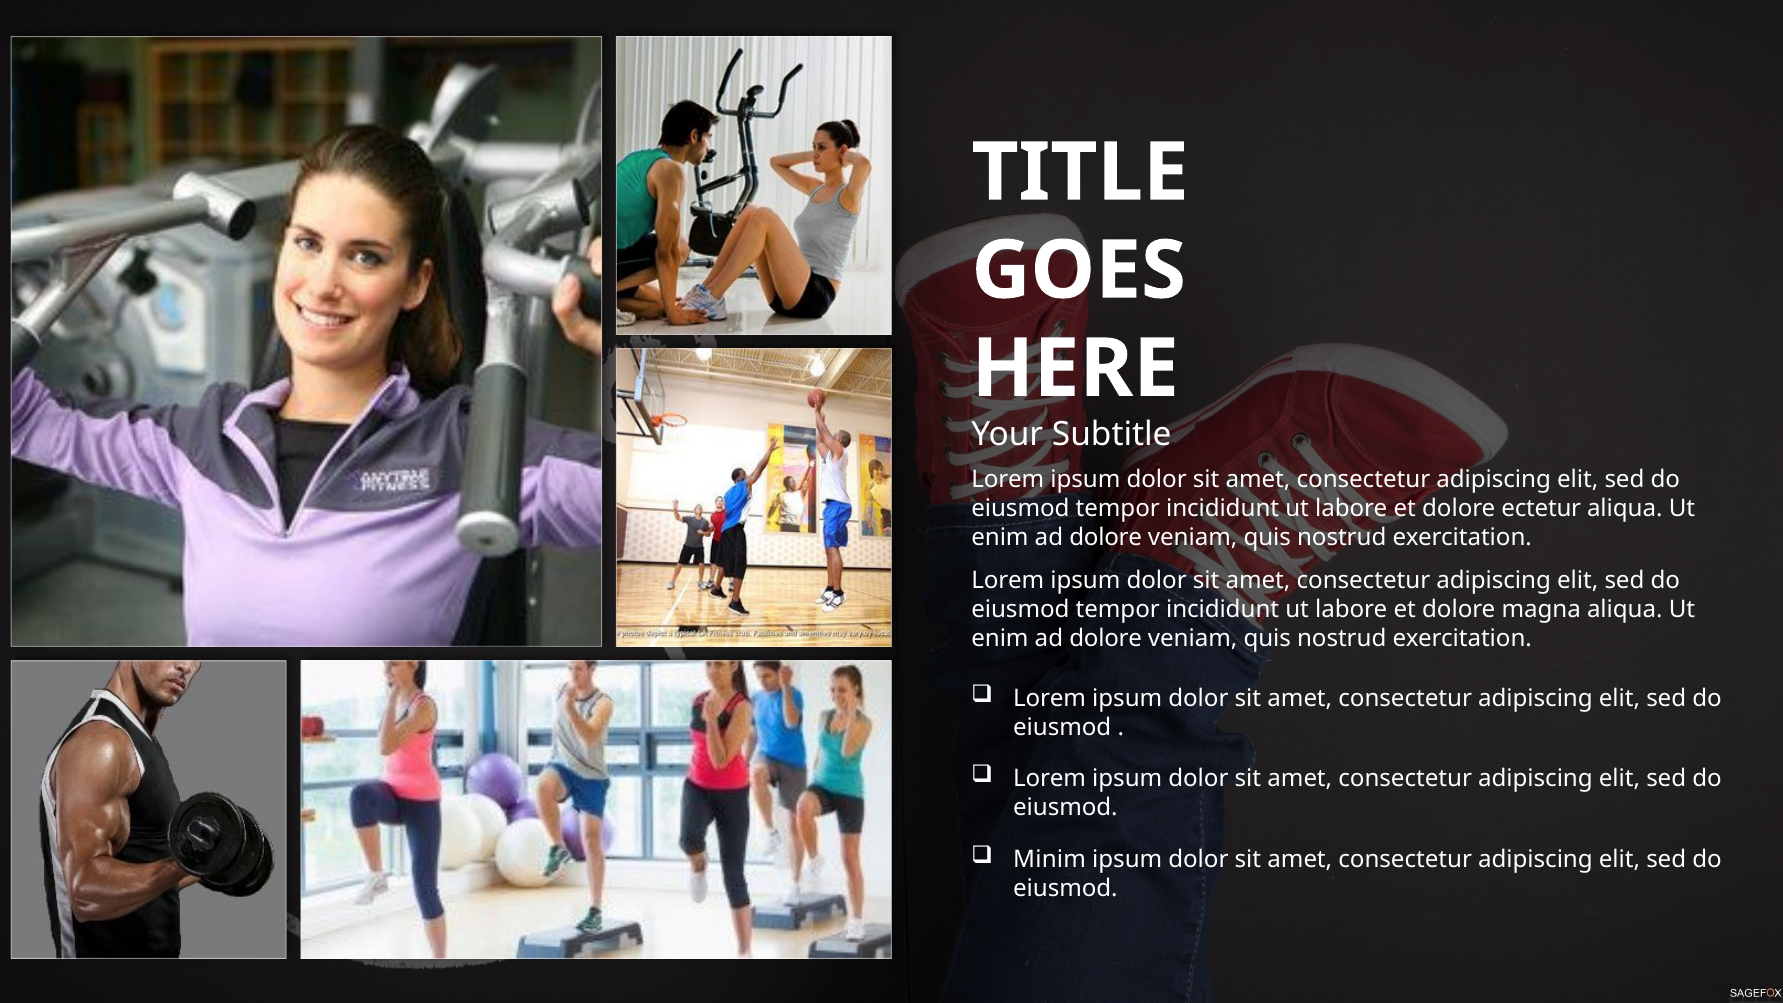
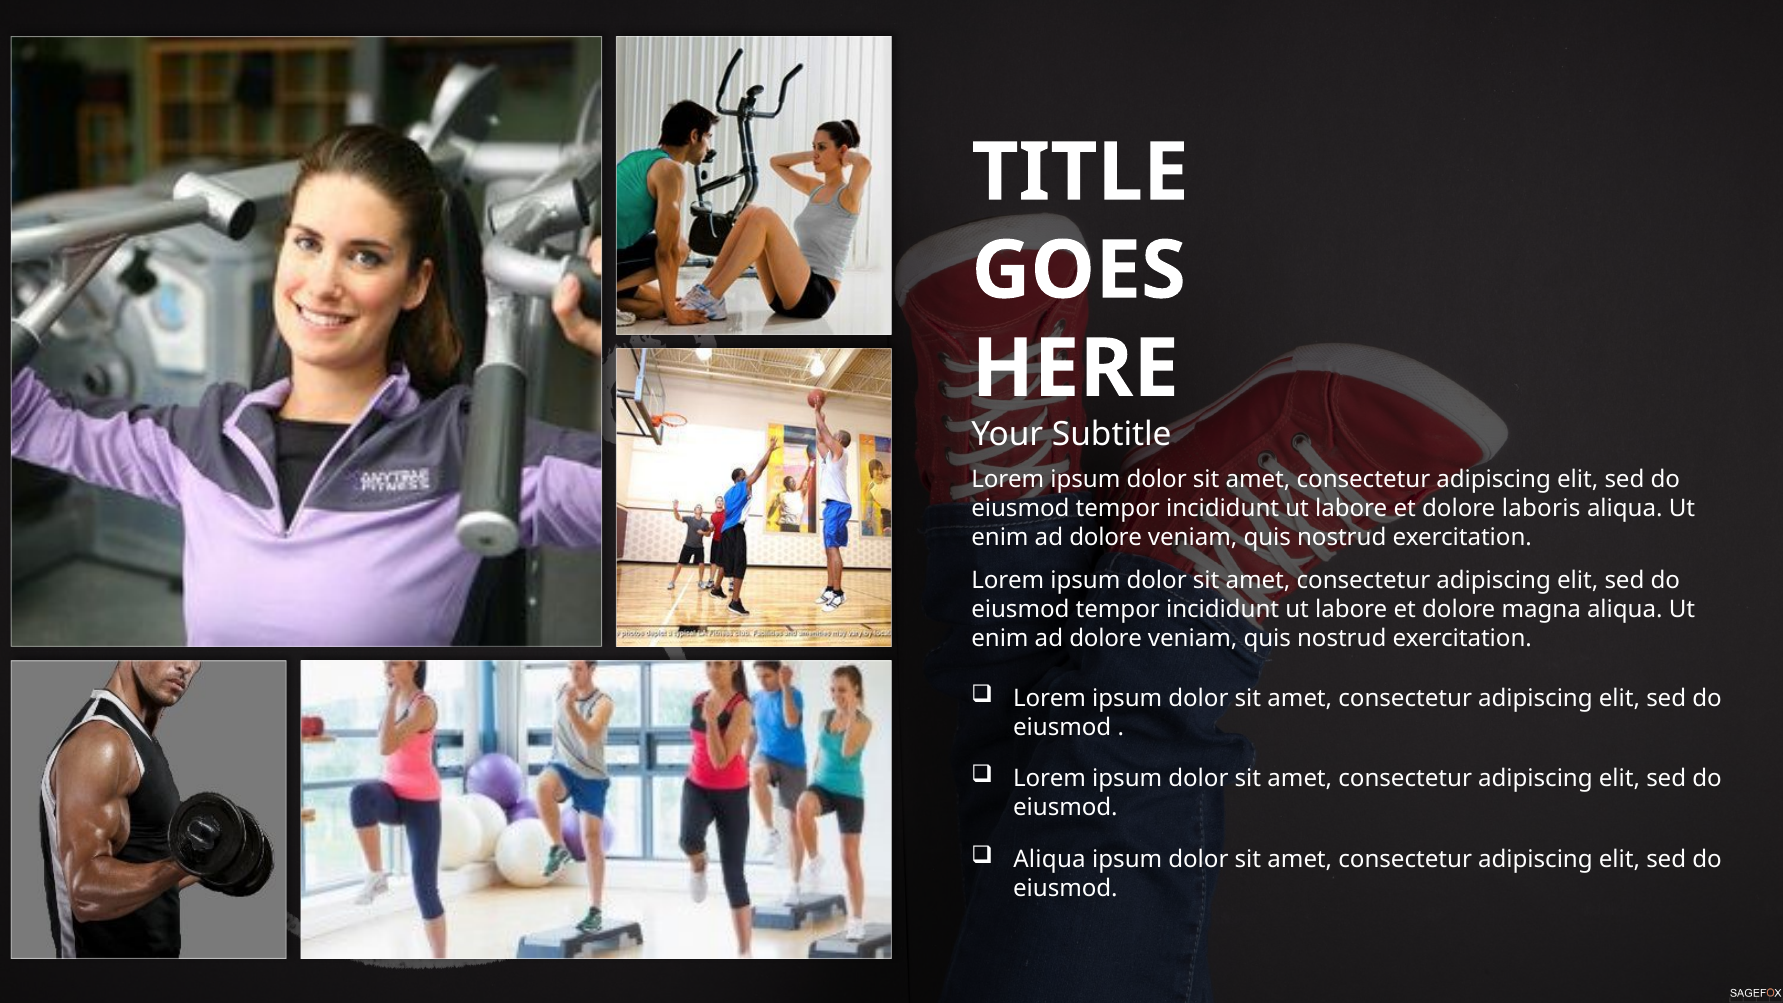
ectetur: ectetur -> laboris
Minim at (1050, 859): Minim -> Aliqua
